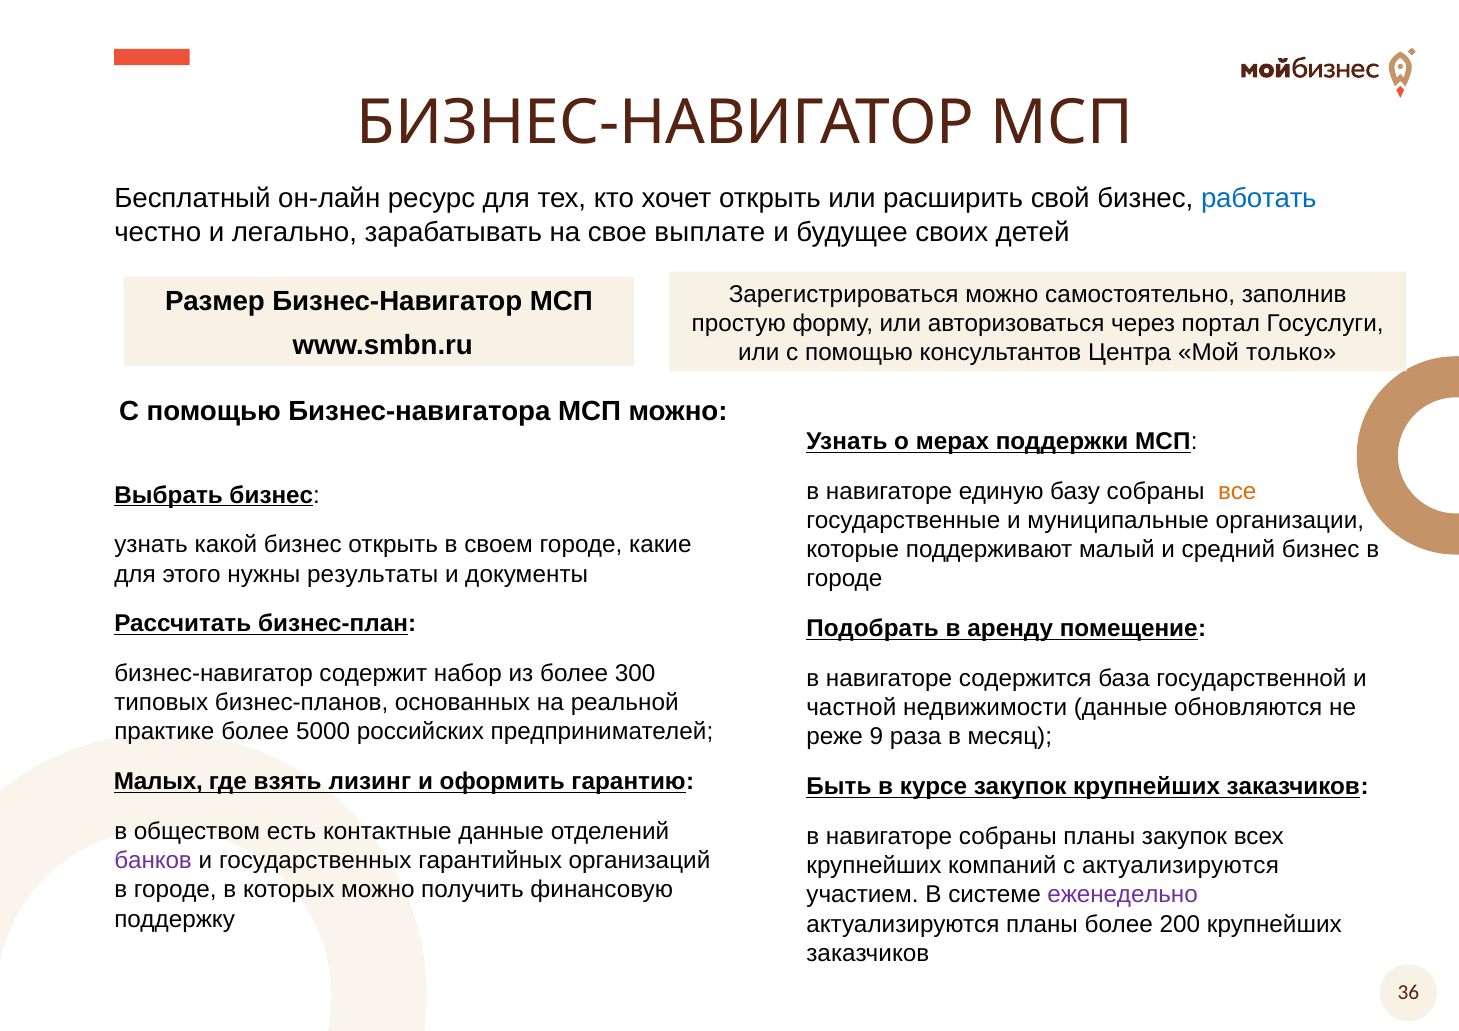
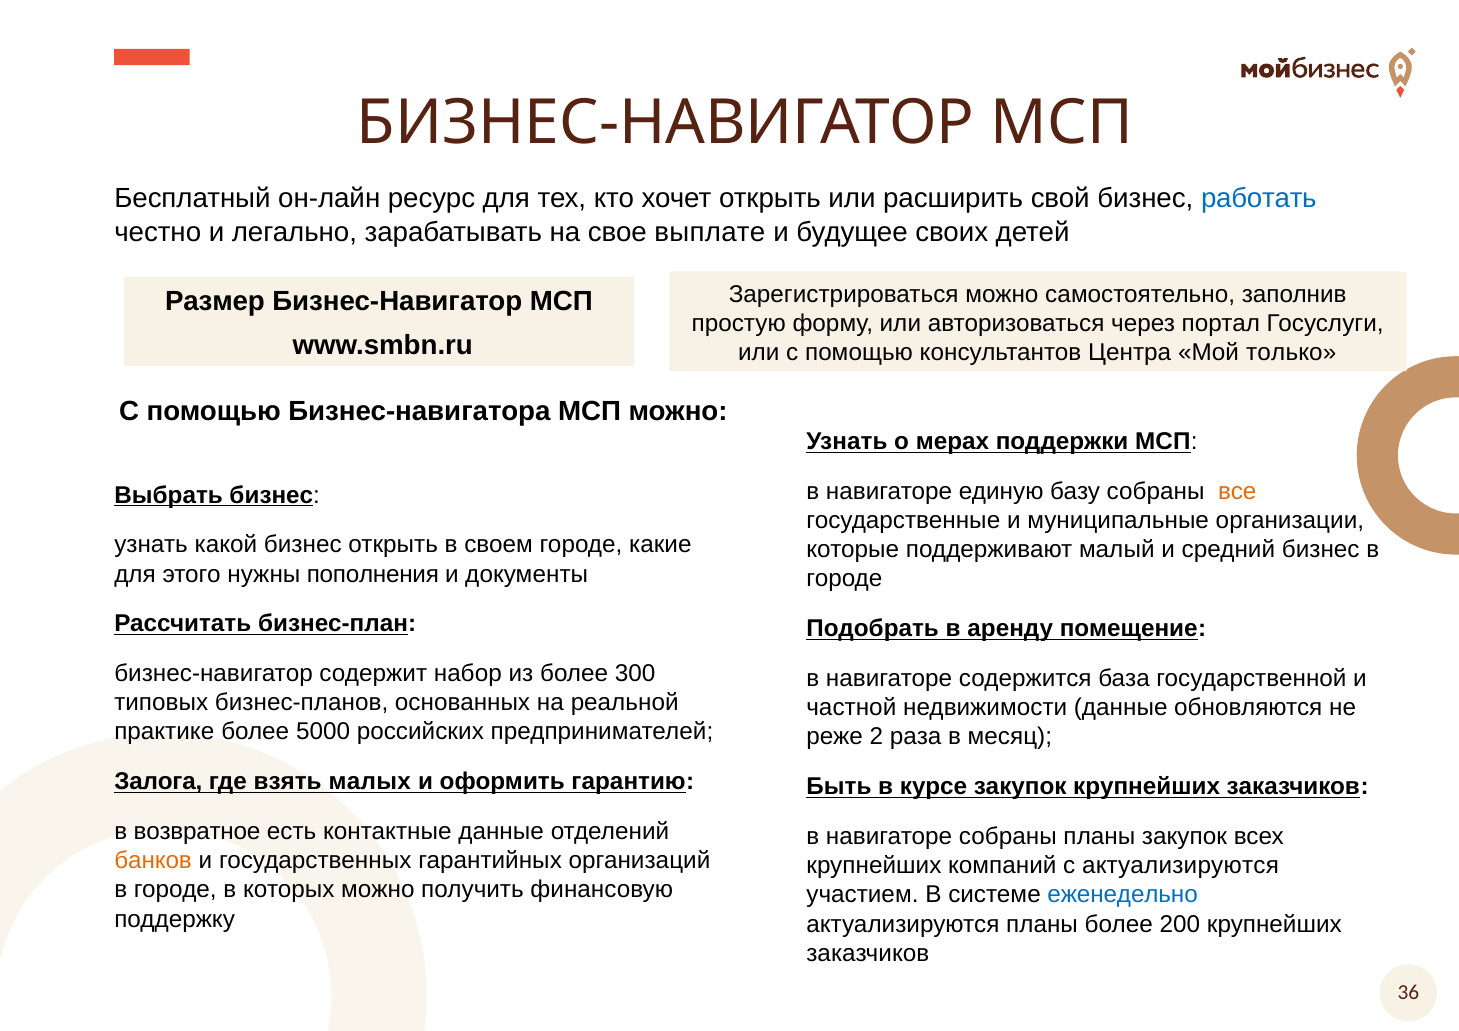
результаты: результаты -> пополнения
9: 9 -> 2
Малых: Малых -> Залога
лизинг: лизинг -> малых
обществом: обществом -> возвратное
банков colour: purple -> orange
еженедельно colour: purple -> blue
